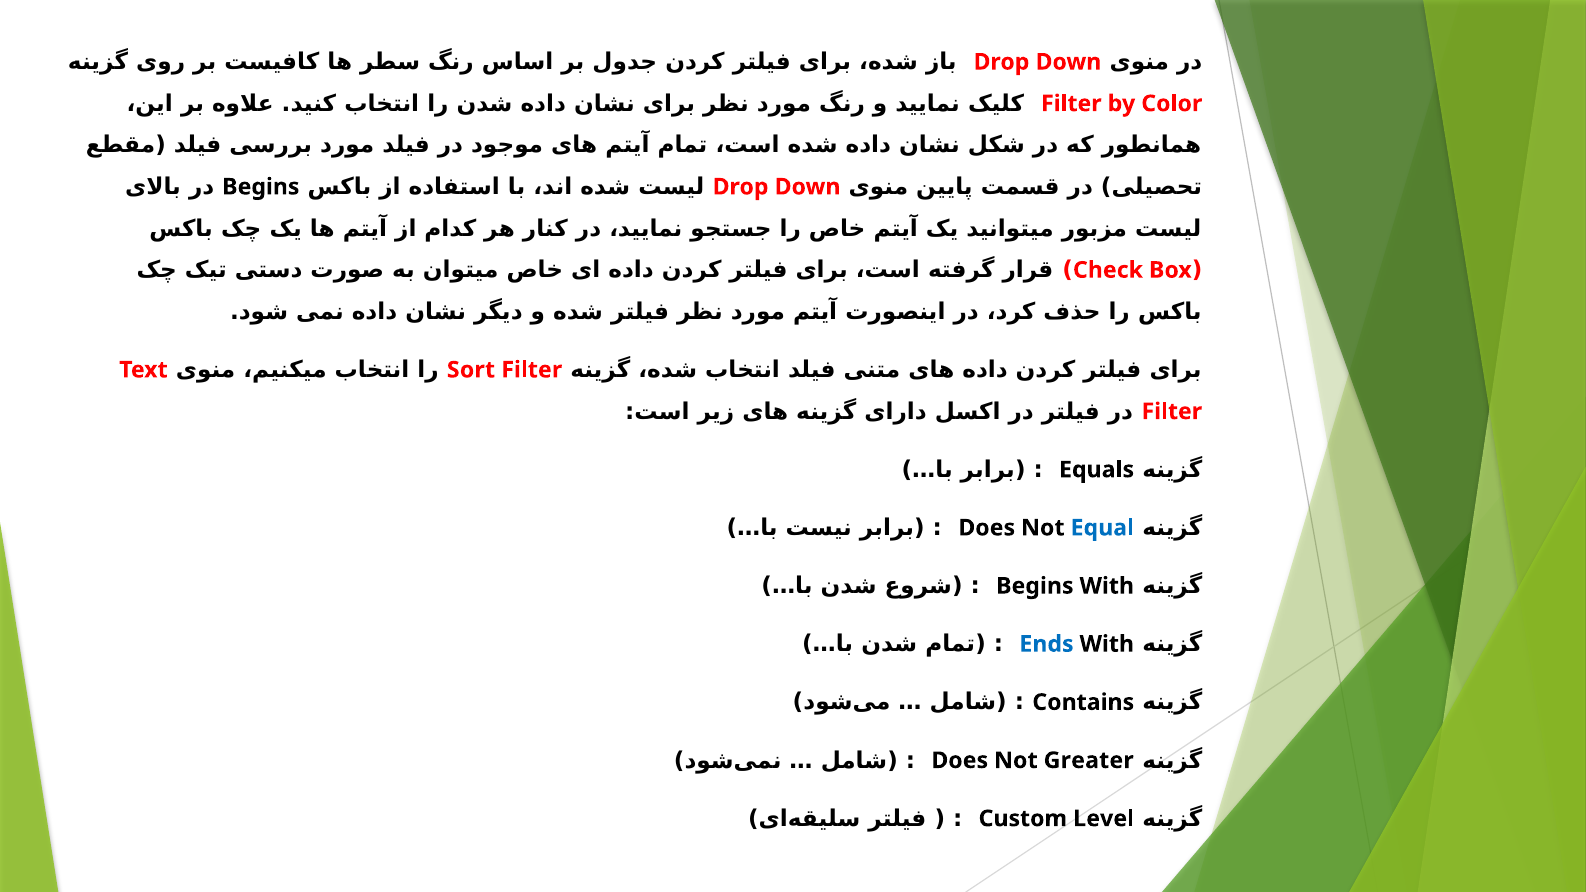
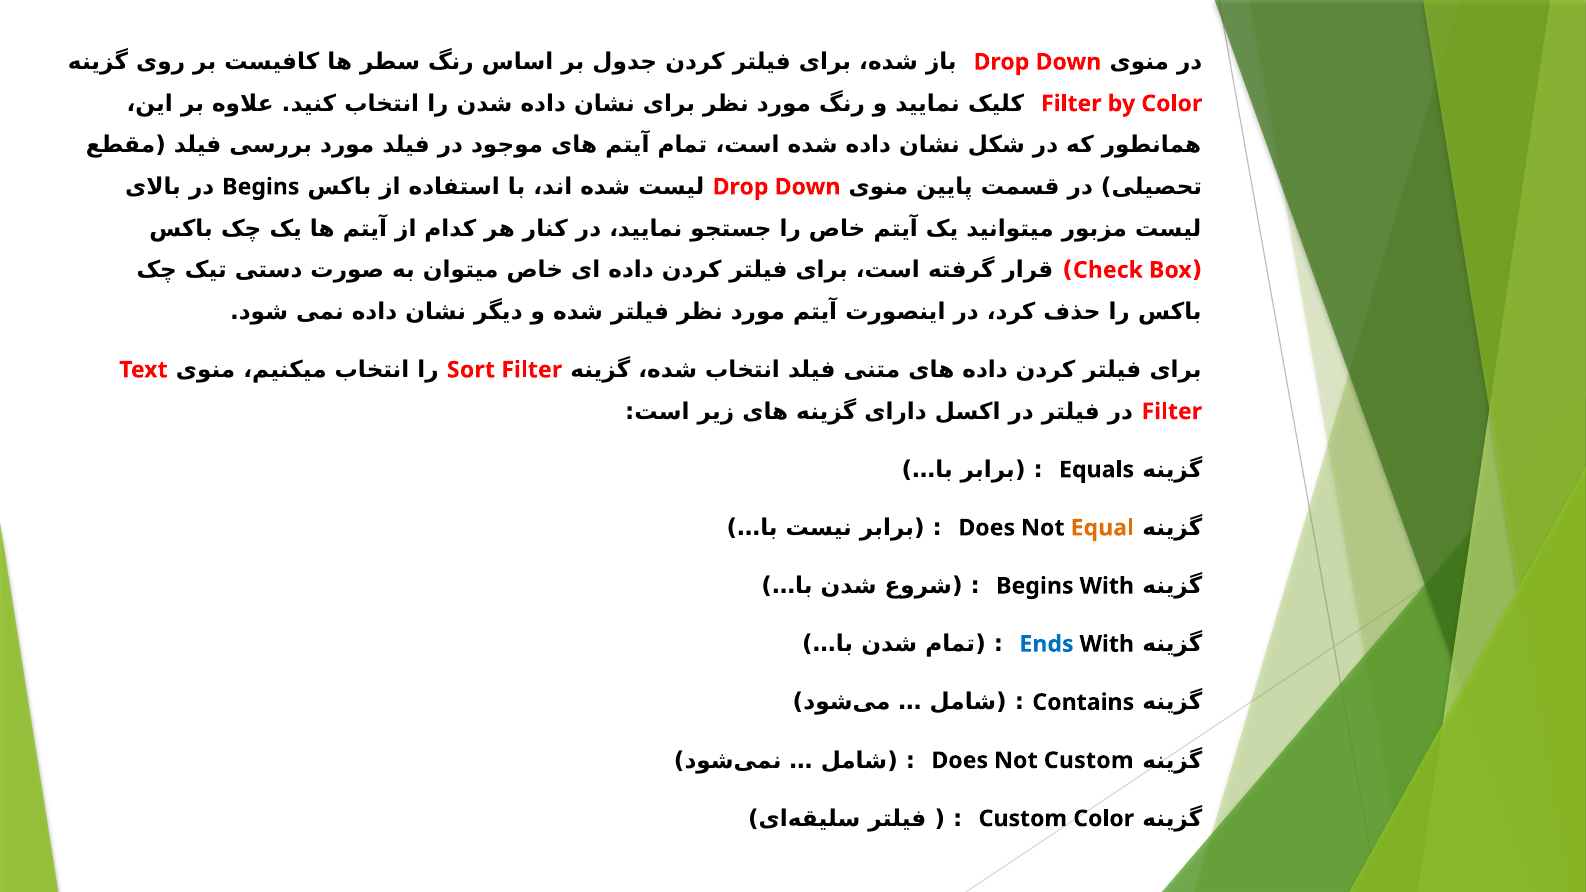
Equal colour: blue -> orange
Not Greater: Greater -> Custom
Custom Level: Level -> Color
